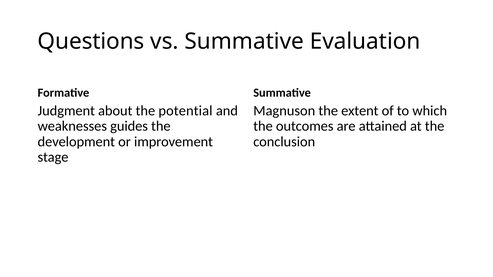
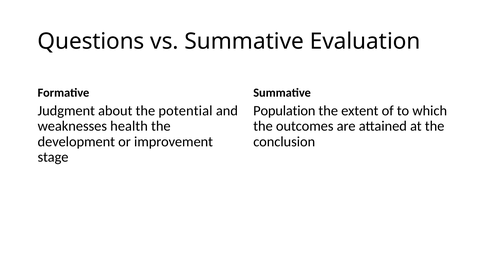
Magnuson: Magnuson -> Population
guides: guides -> health
